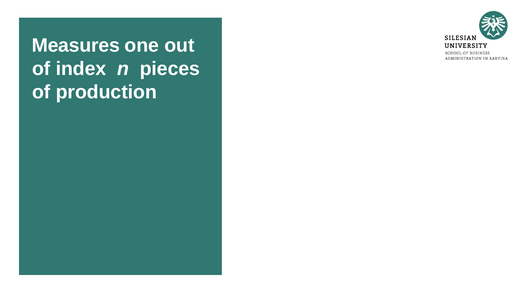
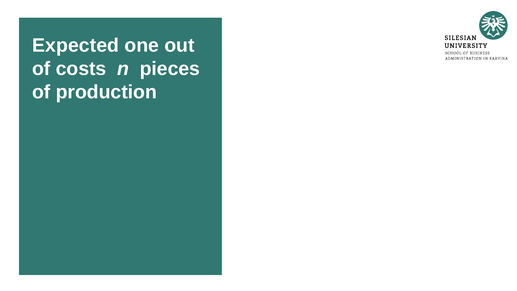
Measures: Measures -> Expected
index: index -> costs
